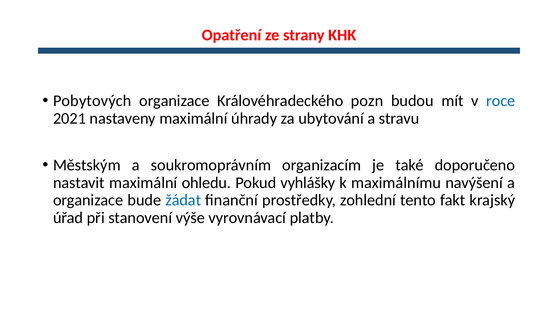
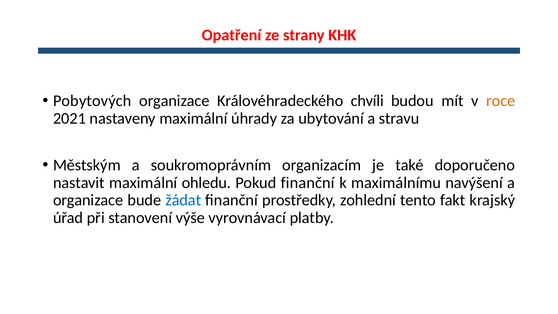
pozn: pozn -> chvíli
roce colour: blue -> orange
Pokud vyhlášky: vyhlášky -> finanční
